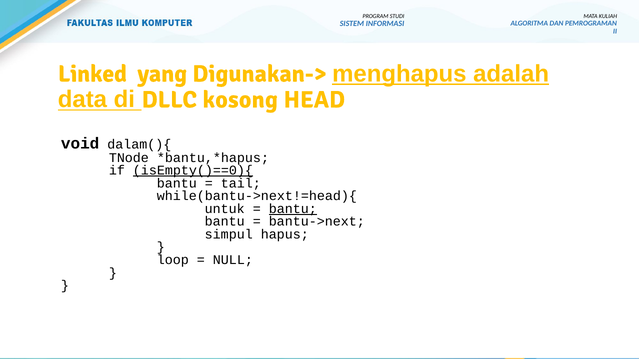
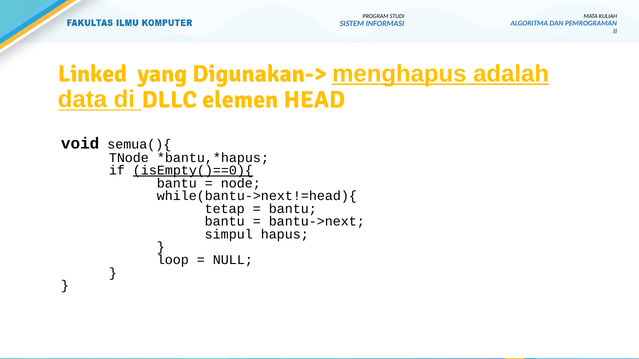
kosong: kosong -> elemen
dalam(){: dalam(){ -> semua(){
tail: tail -> node
untuk: untuk -> tetap
bantu at (293, 209) underline: present -> none
